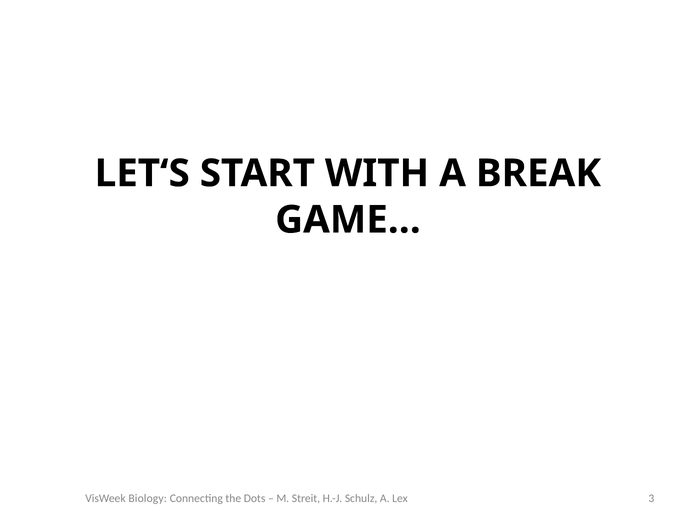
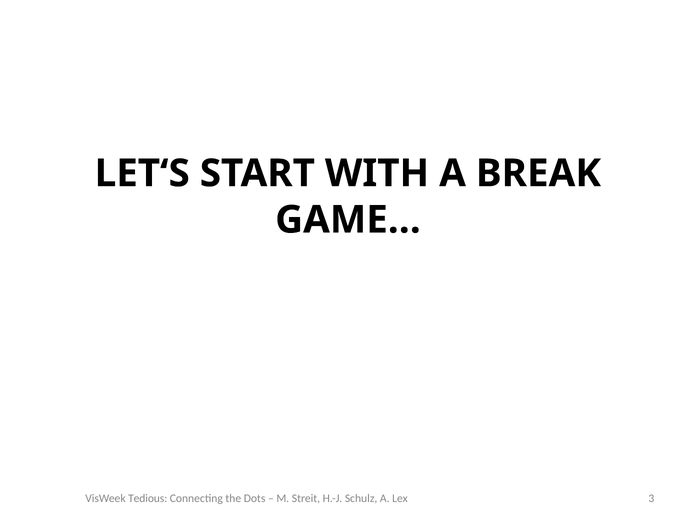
Biology: Biology -> Tedious
